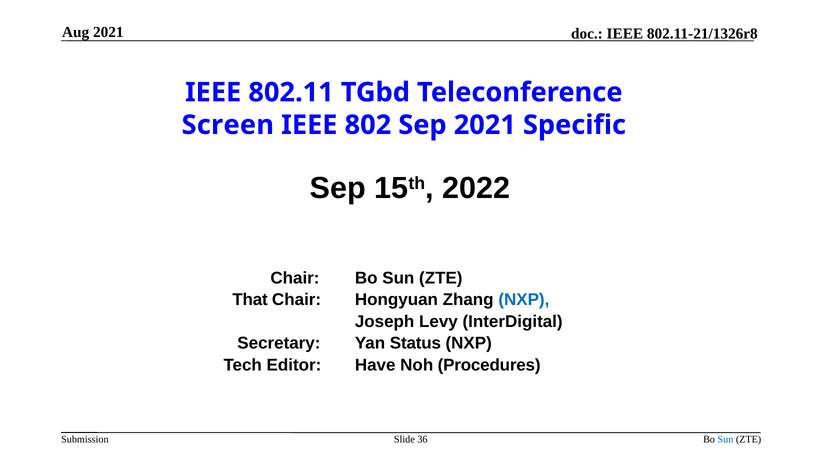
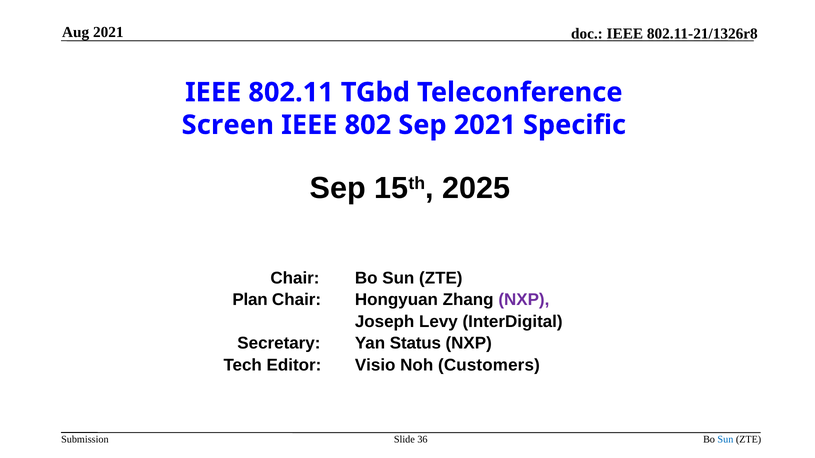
2022: 2022 -> 2025
That: That -> Plan
NXP at (524, 300) colour: blue -> purple
Have: Have -> Visio
Procedures: Procedures -> Customers
